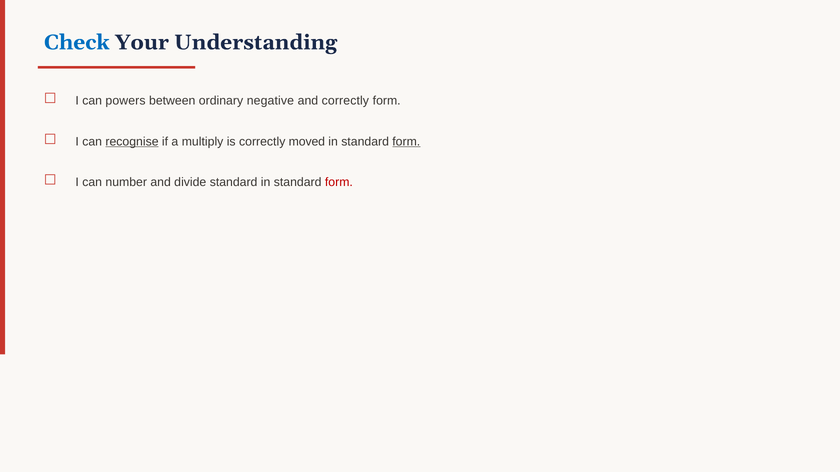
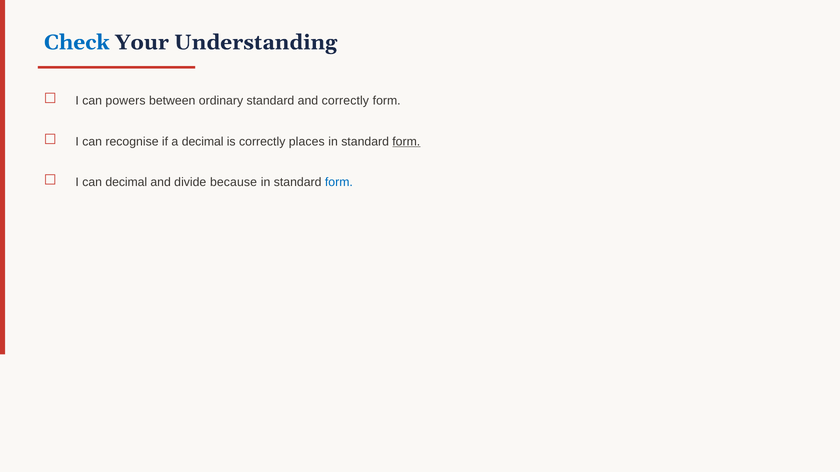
ordinary negative: negative -> standard
recognise underline: present -> none
a multiply: multiply -> decimal
moved: moved -> places
can number: number -> decimal
divide standard: standard -> because
form at (339, 183) colour: red -> blue
